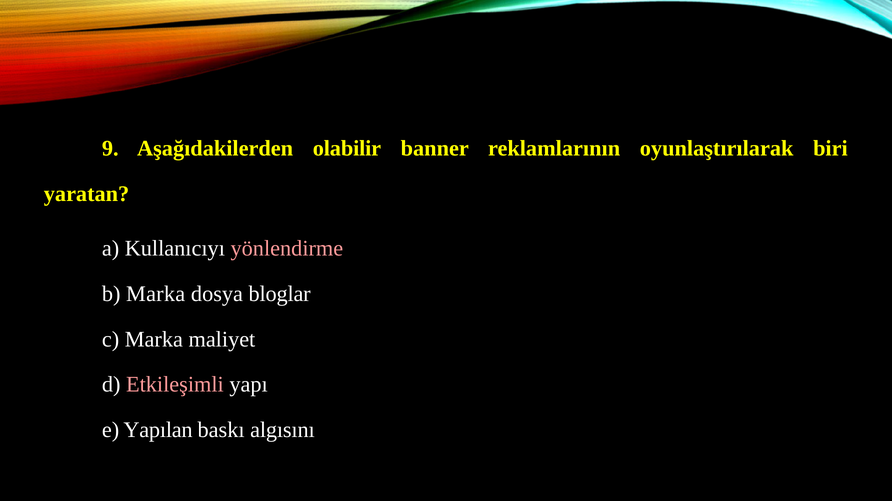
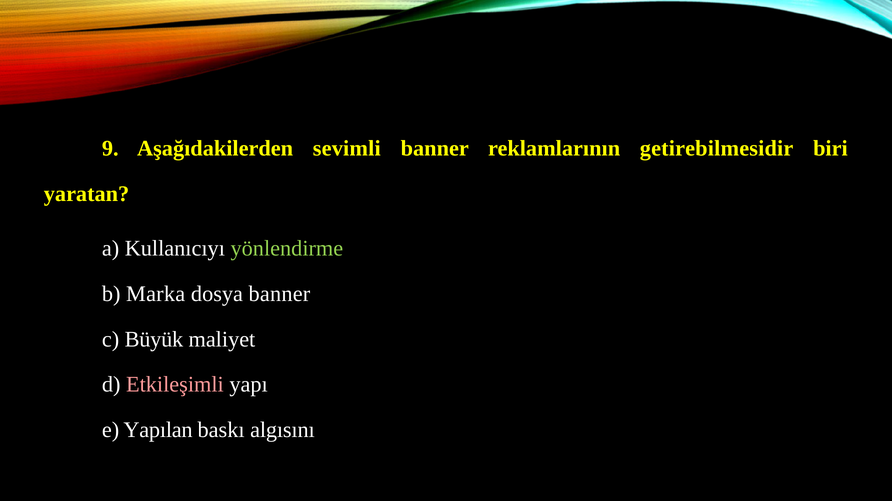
olabilir: olabilir -> sevimli
oyunlaştırılarak: oyunlaştırılarak -> getirebilmesidir
yönlendirme colour: pink -> light green
dosya bloglar: bloglar -> banner
c Marka: Marka -> Büyük
